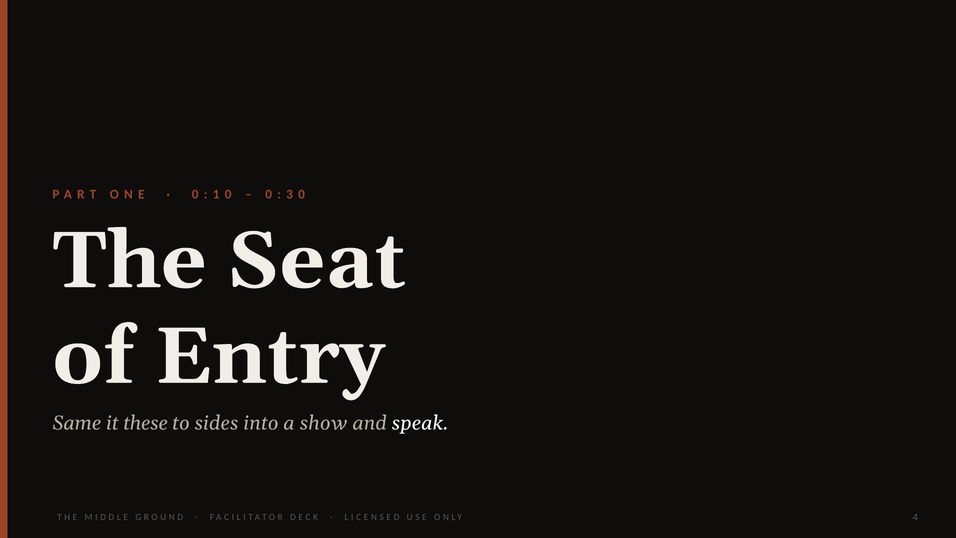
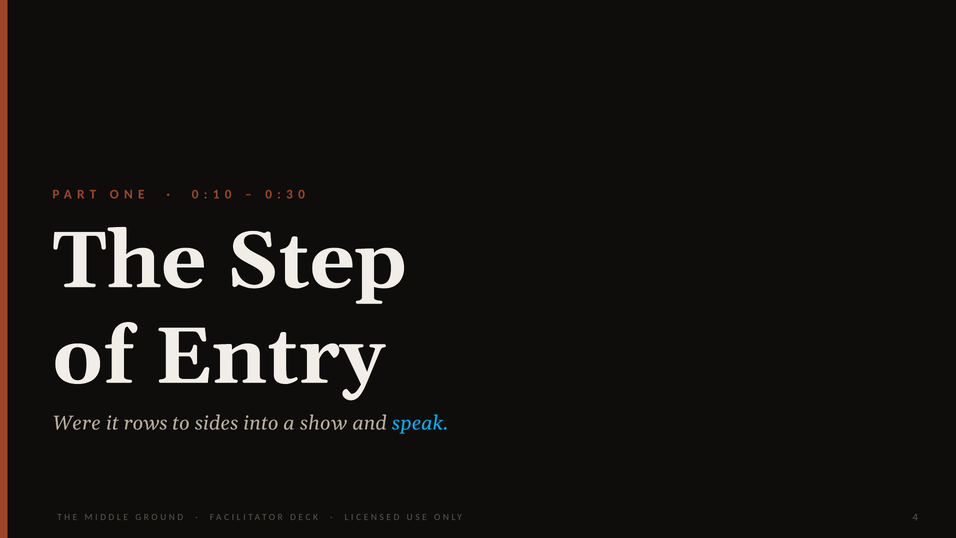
Seat: Seat -> Step
Same: Same -> Were
these: these -> rows
speak colour: white -> light blue
